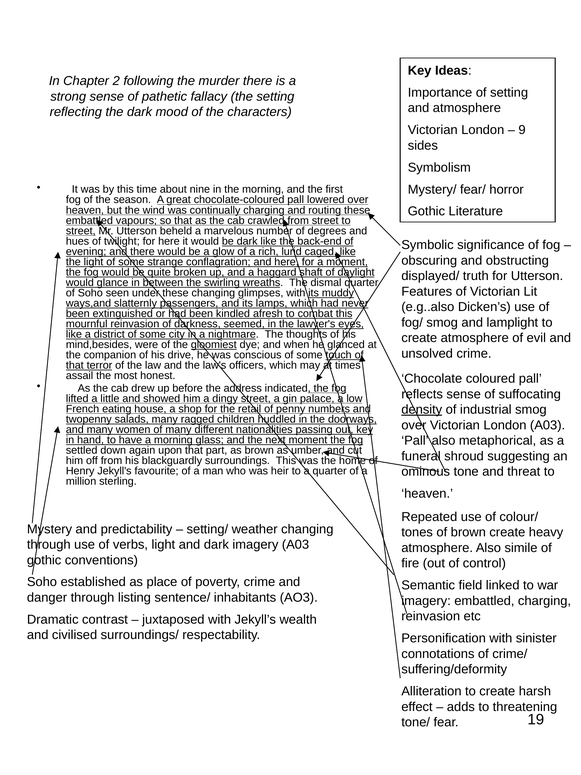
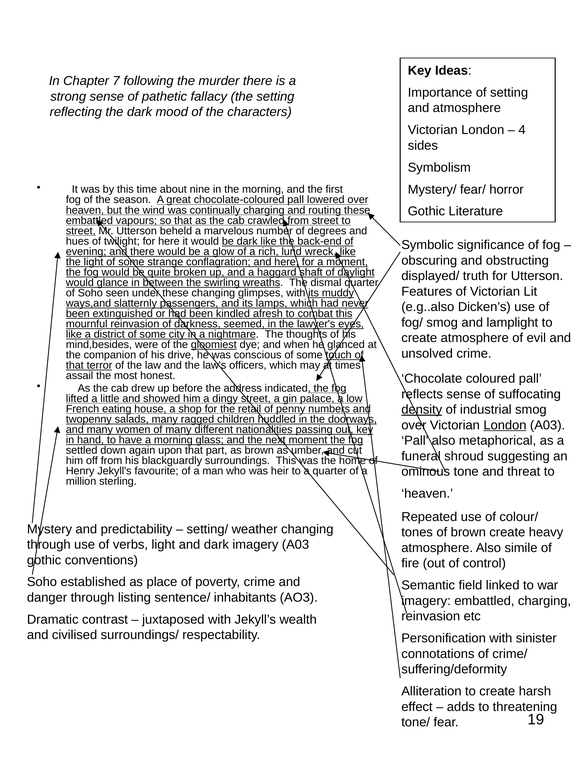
2: 2 -> 7
9: 9 -> 4
caged: caged -> wreck
London at (505, 425) underline: none -> present
